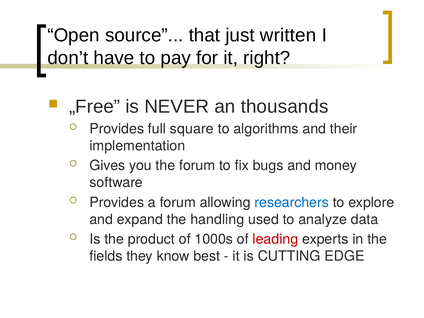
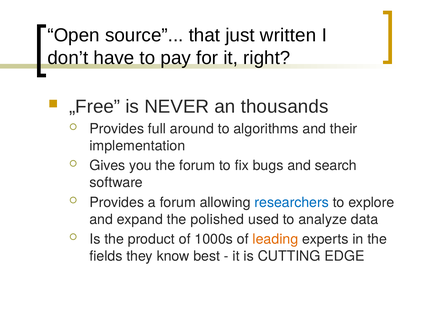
square: square -> around
money: money -> search
handling: handling -> polished
leading colour: red -> orange
